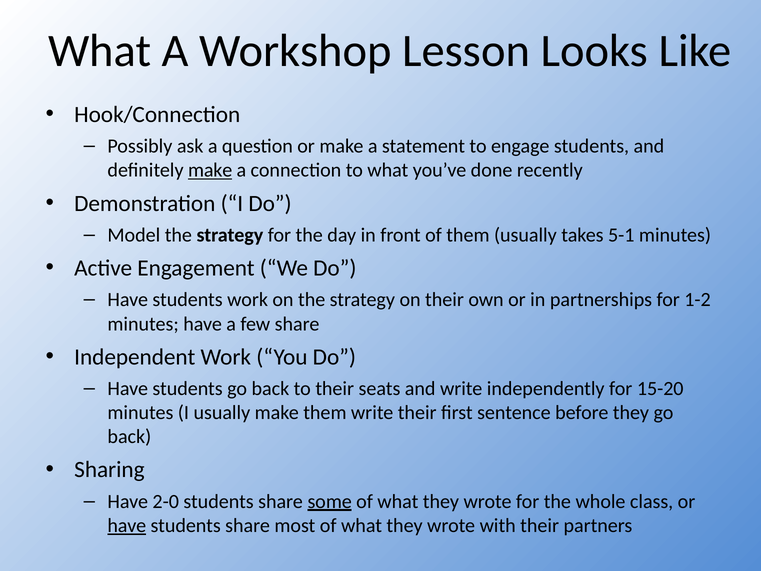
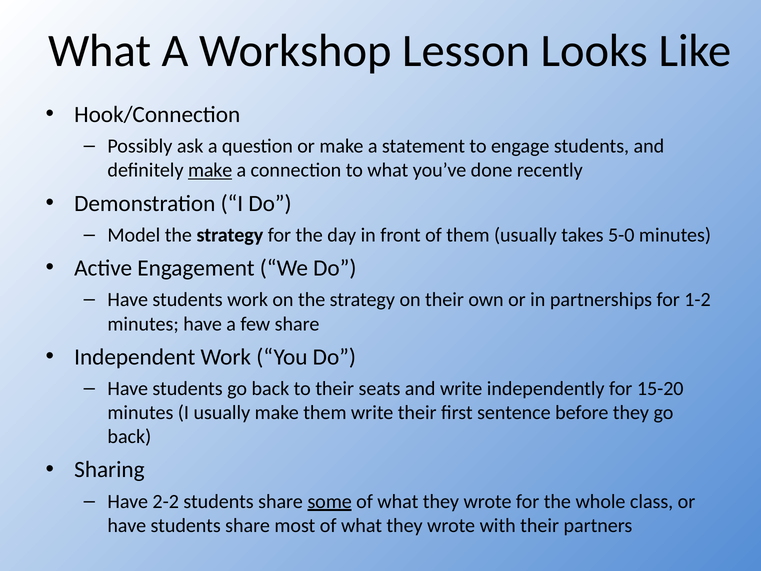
5-1: 5-1 -> 5-0
2-0: 2-0 -> 2-2
have at (127, 525) underline: present -> none
